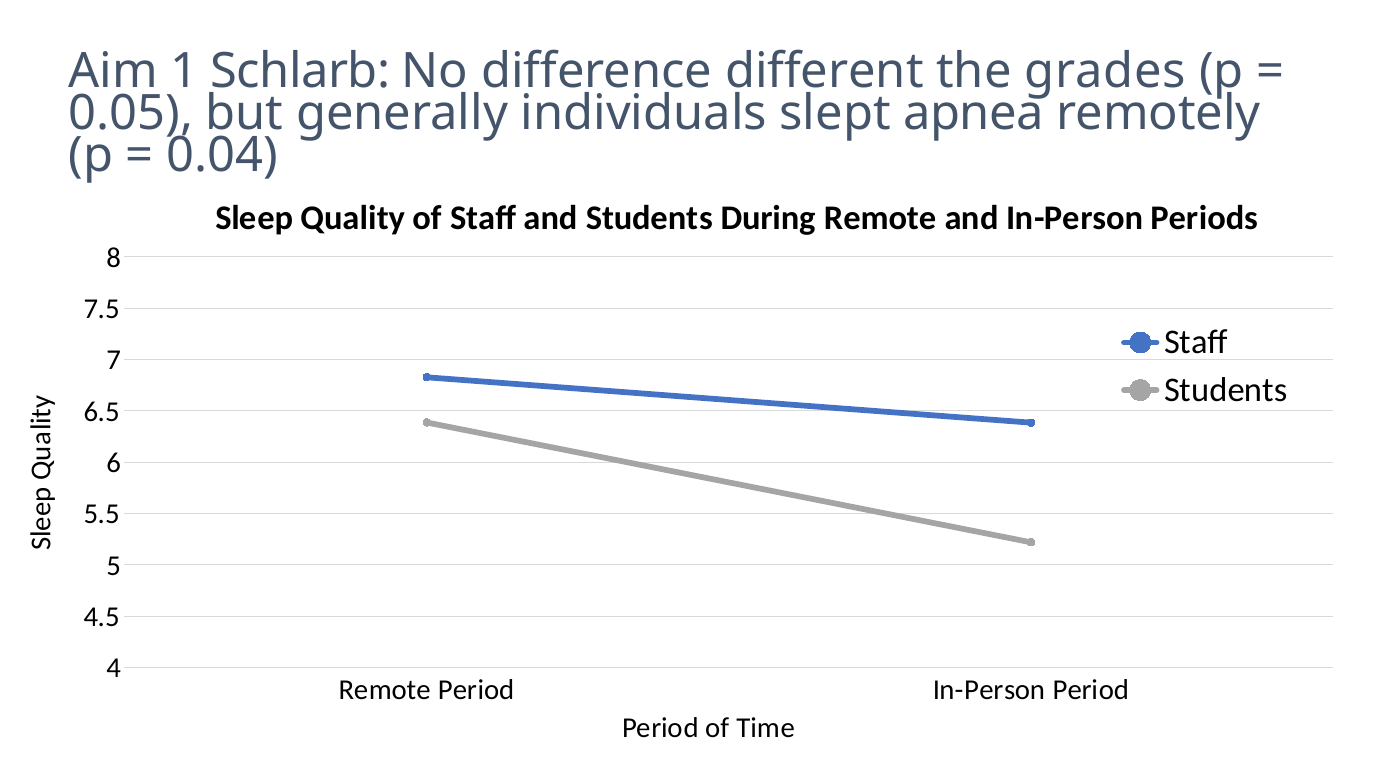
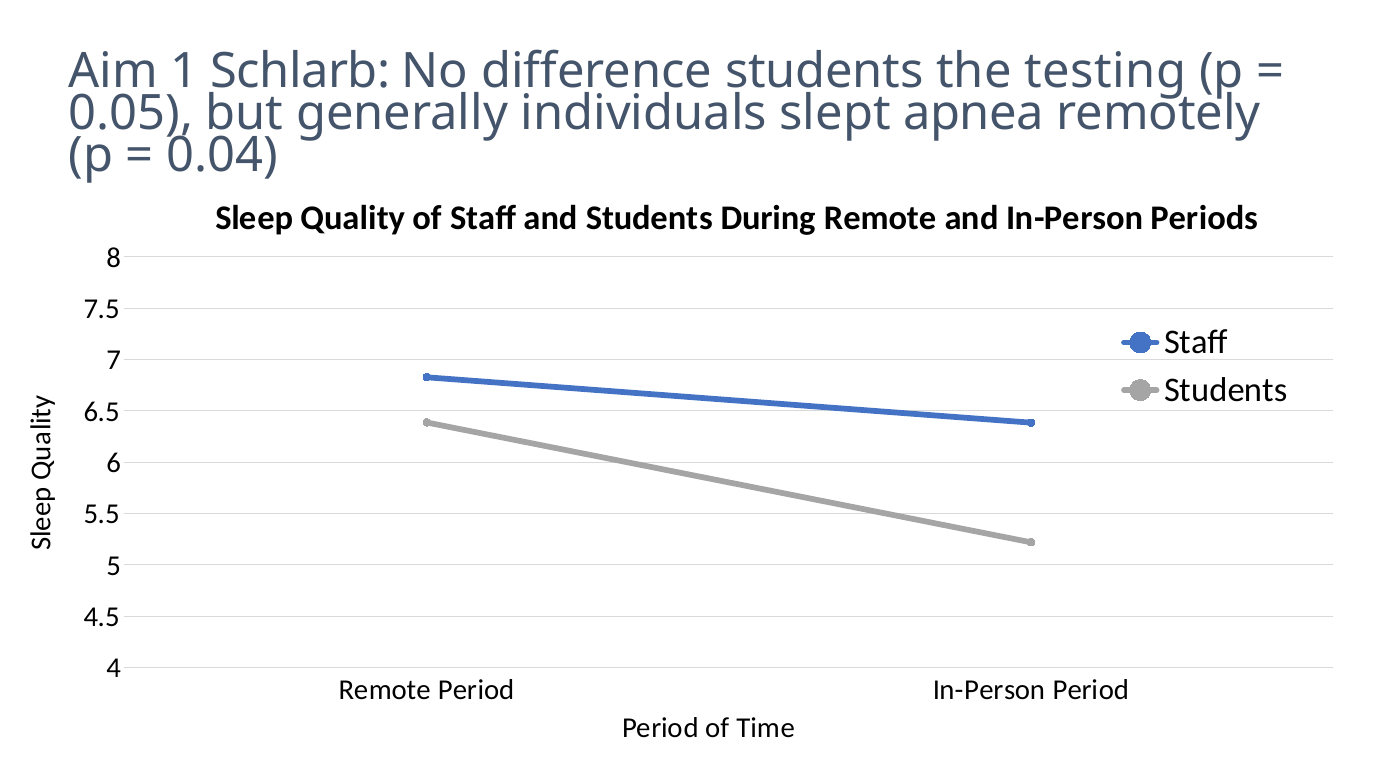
difference different: different -> students
grades: grades -> testing
